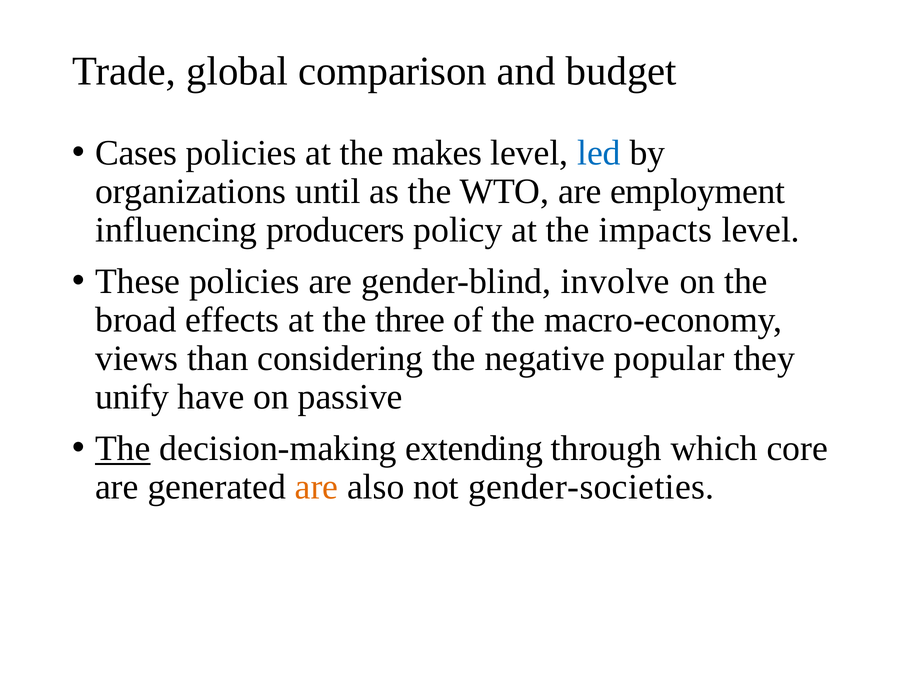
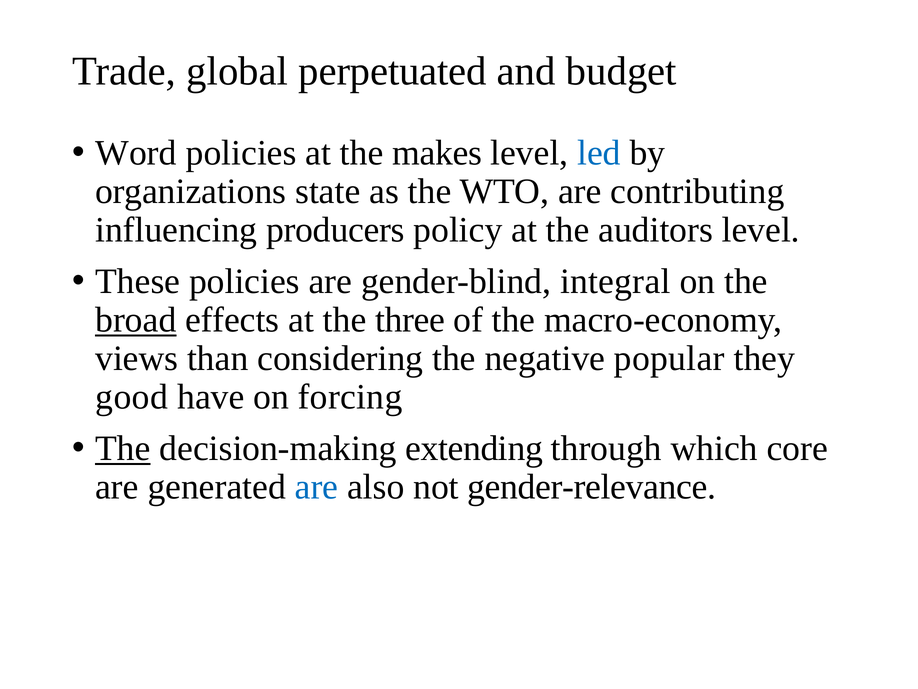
comparison: comparison -> perpetuated
Cases: Cases -> Word
until: until -> state
employment: employment -> contributing
impacts: impacts -> auditors
involve: involve -> integral
broad underline: none -> present
unify: unify -> good
passive: passive -> forcing
are at (317, 487) colour: orange -> blue
gender-societies: gender-societies -> gender-relevance
